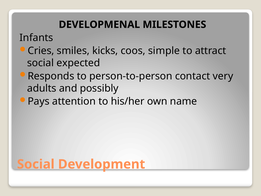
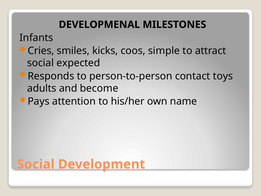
very: very -> toys
possibly: possibly -> become
